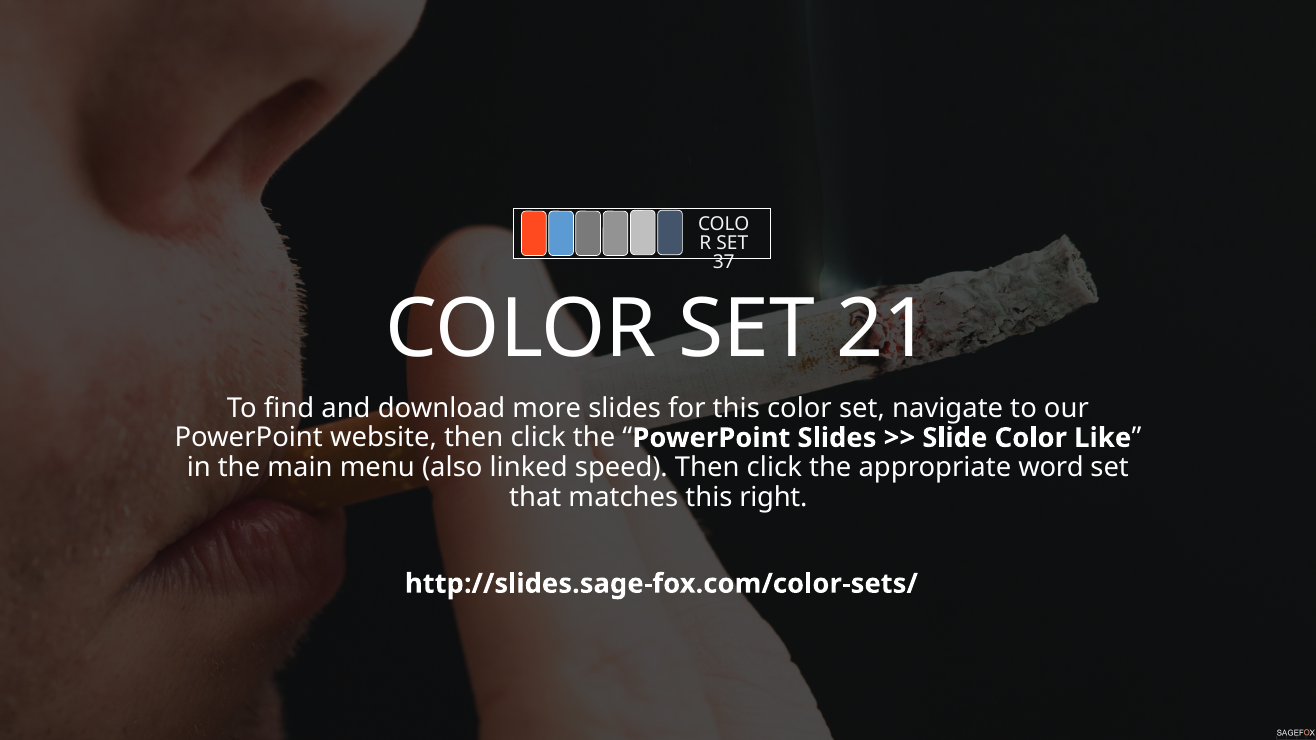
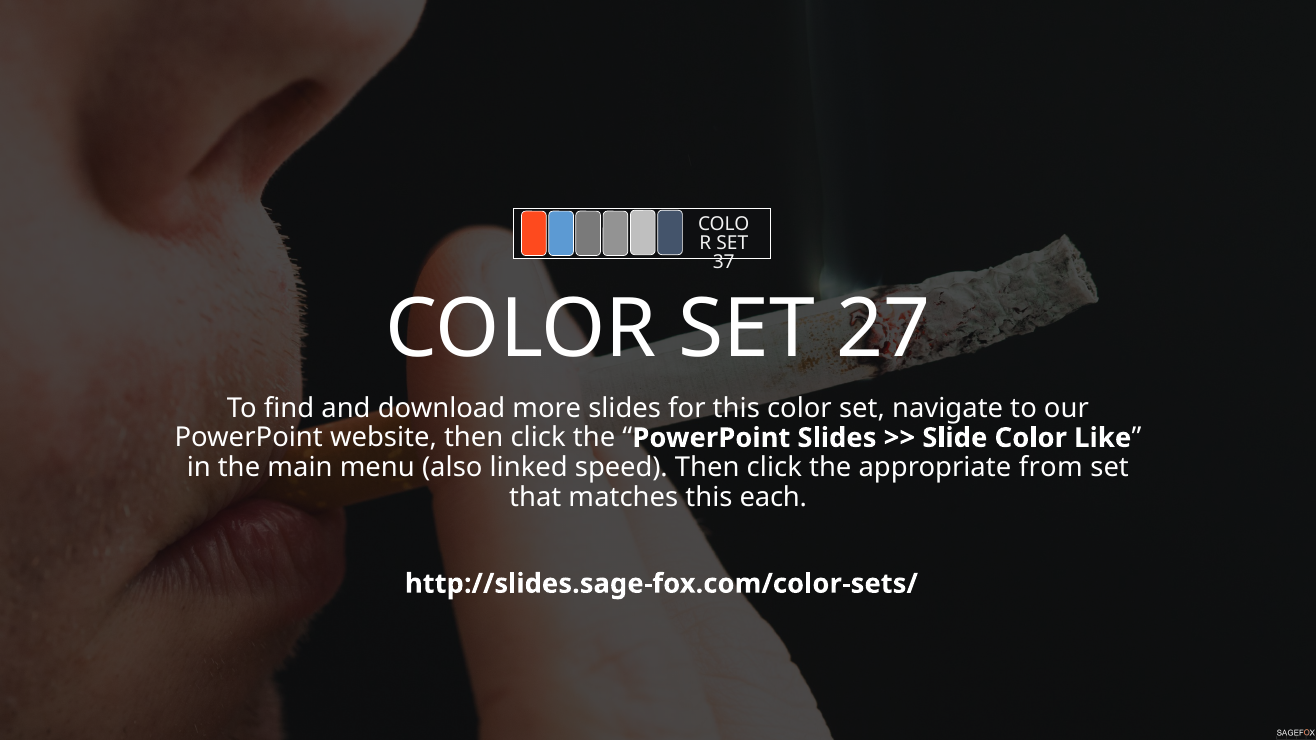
21: 21 -> 27
word: word -> from
right: right -> each
